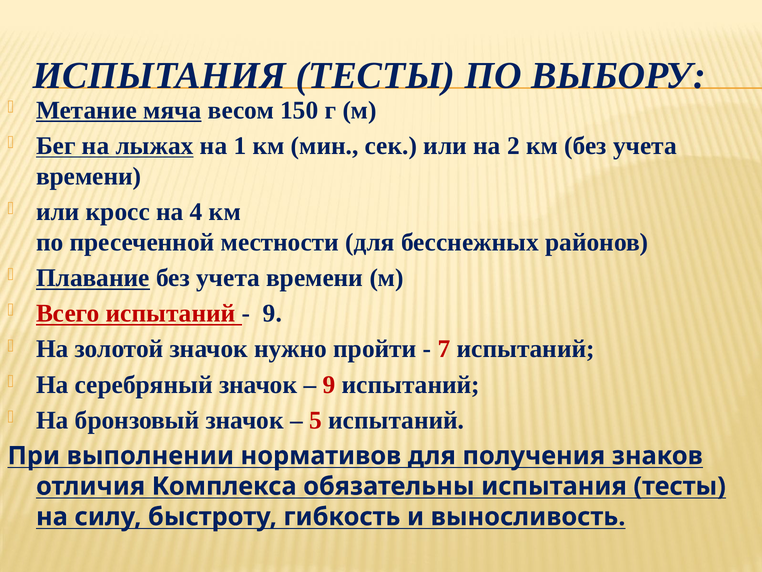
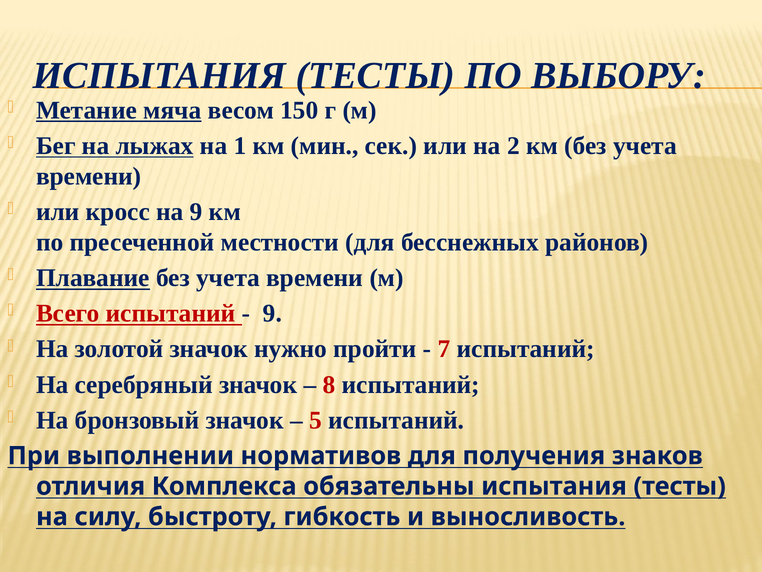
на 4: 4 -> 9
9 at (329, 384): 9 -> 8
